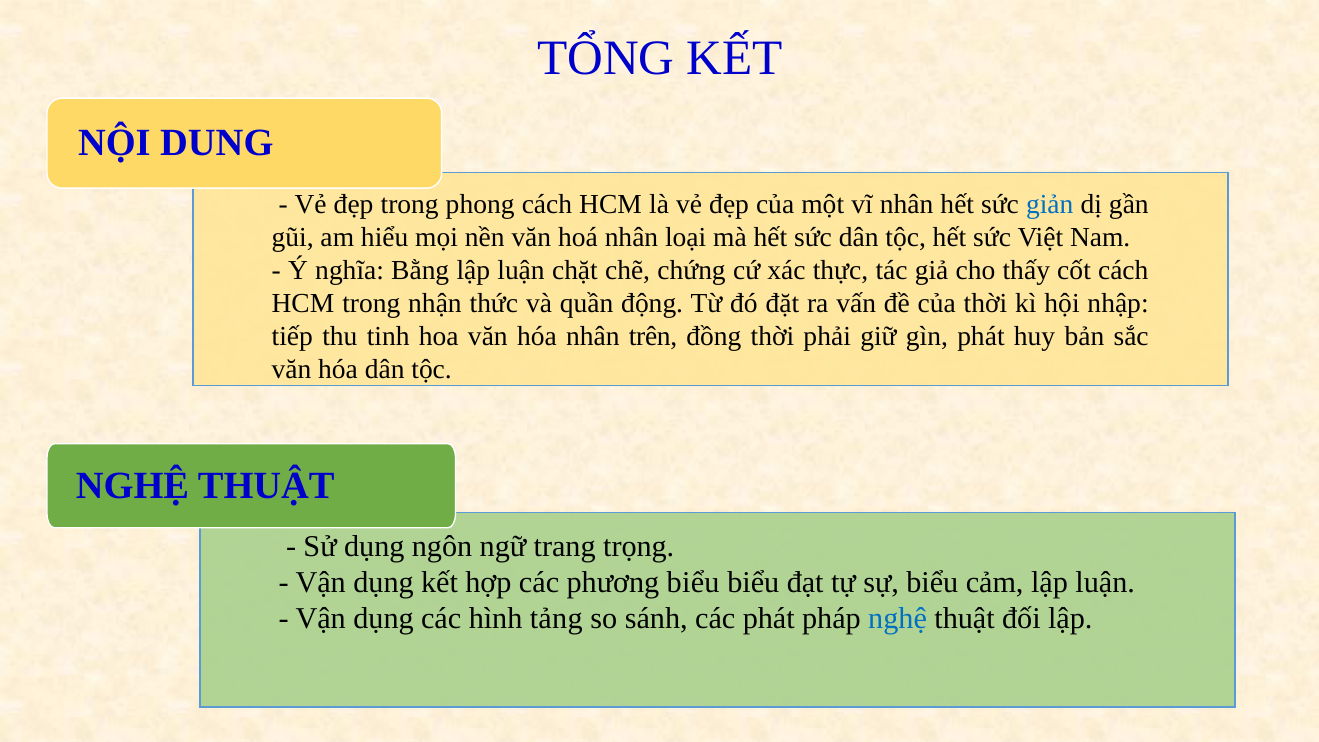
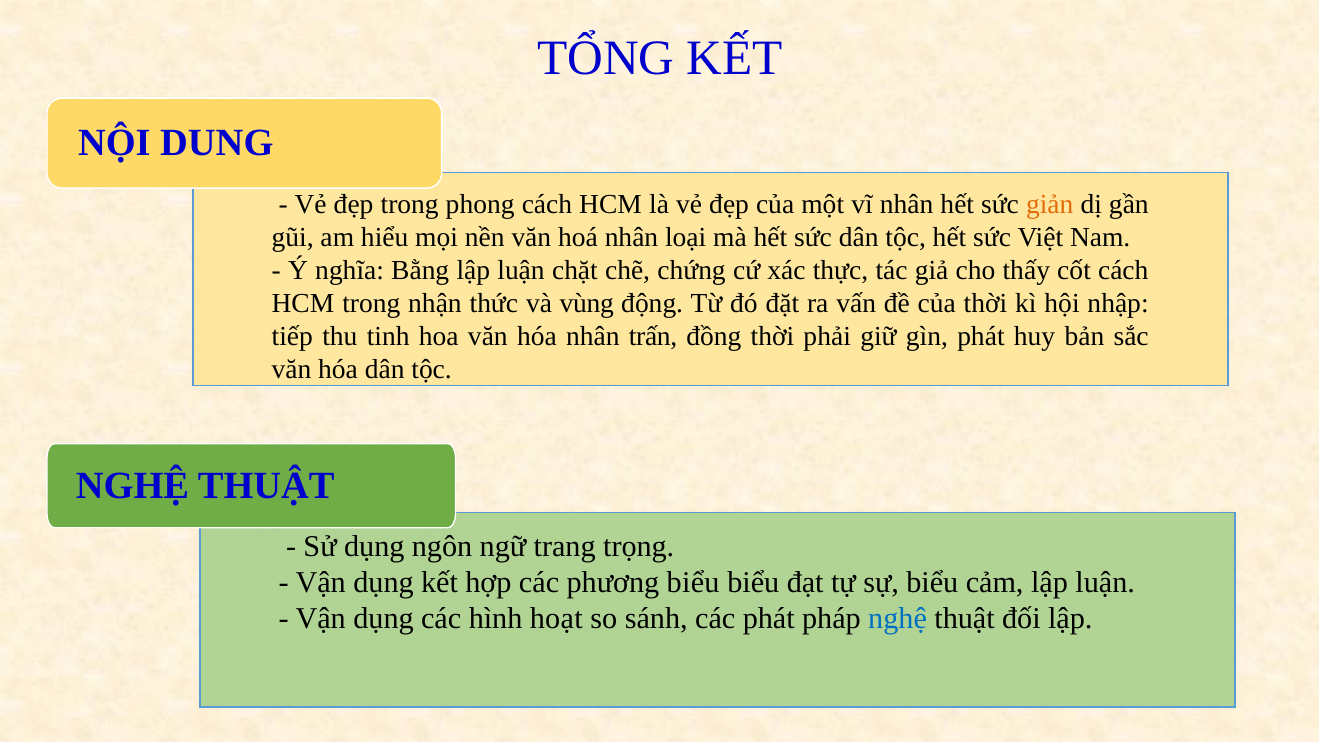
giản colour: blue -> orange
quần: quần -> vùng
trên: trên -> trấn
tảng: tảng -> hoạt
